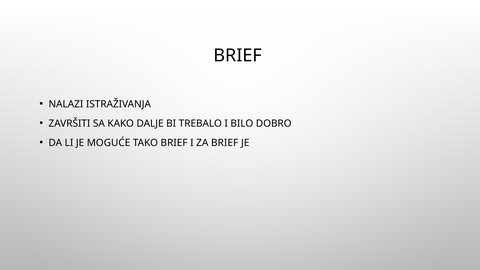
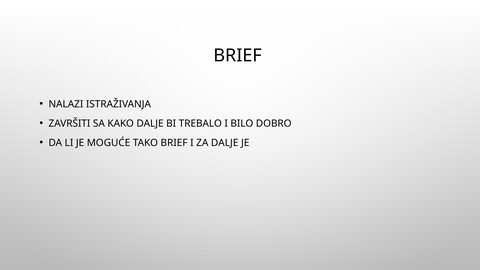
ZA BRIEF: BRIEF -> DALJE
